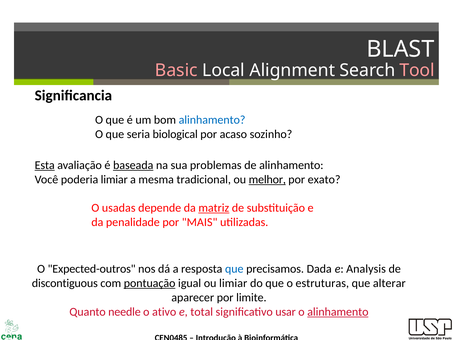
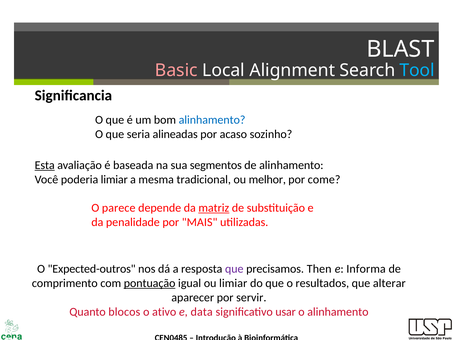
Tool colour: pink -> light blue
biological: biological -> alineadas
baseada underline: present -> none
problemas: problemas -> segmentos
melhor underline: present -> none
exato: exato -> come
usadas: usadas -> parece
que at (234, 269) colour: blue -> purple
Dada: Dada -> Then
Analysis: Analysis -> Informa
discontiguous: discontiguous -> comprimento
estruturas: estruturas -> resultados
limite: limite -> servir
needle: needle -> blocos
total: total -> data
alinhamento at (338, 312) underline: present -> none
